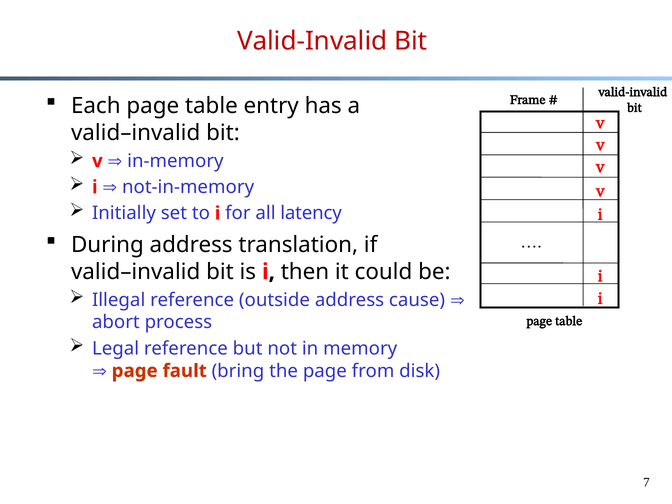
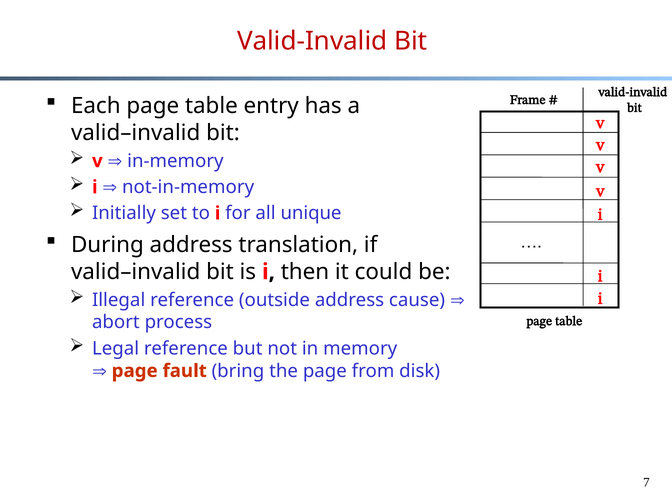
latency: latency -> unique
